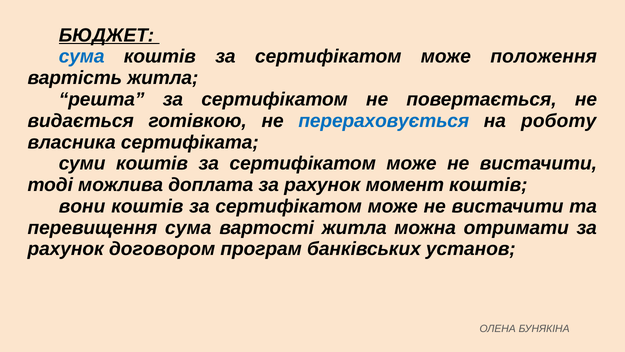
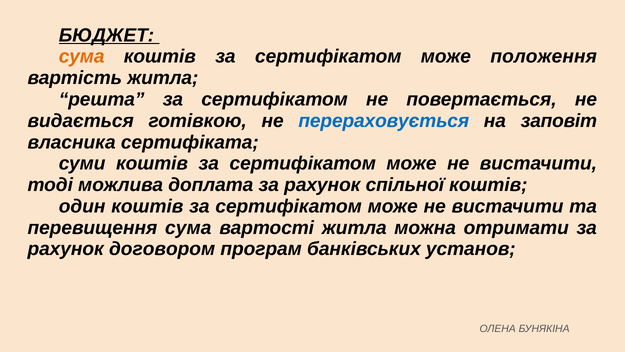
сума at (82, 57) colour: blue -> orange
роботу: роботу -> заповіт
момент: момент -> спільної
вони: вони -> один
